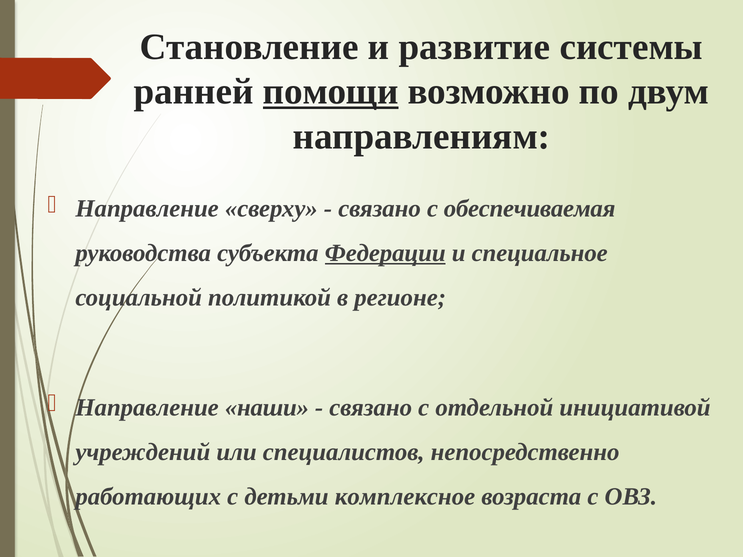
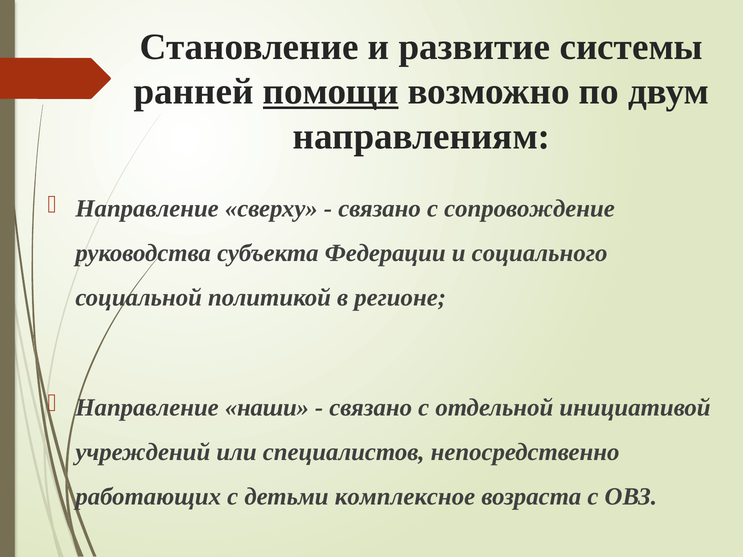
обеспечиваемая: обеспечиваемая -> сопровождение
Федерации underline: present -> none
специальное: специальное -> социального
